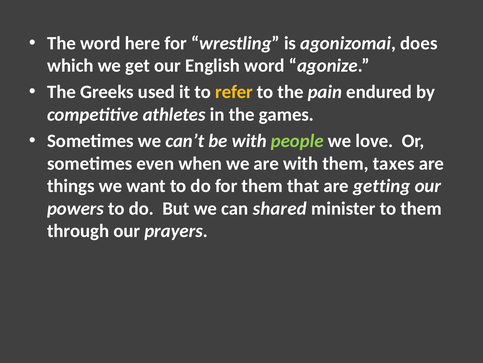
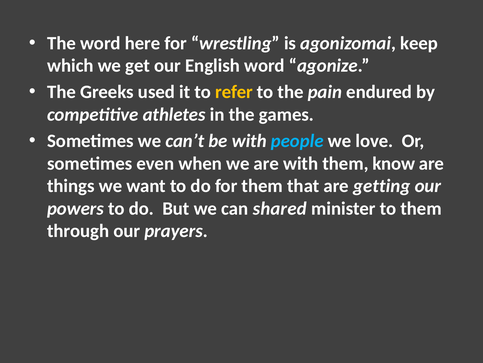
does: does -> keep
people colour: light green -> light blue
taxes: taxes -> know
